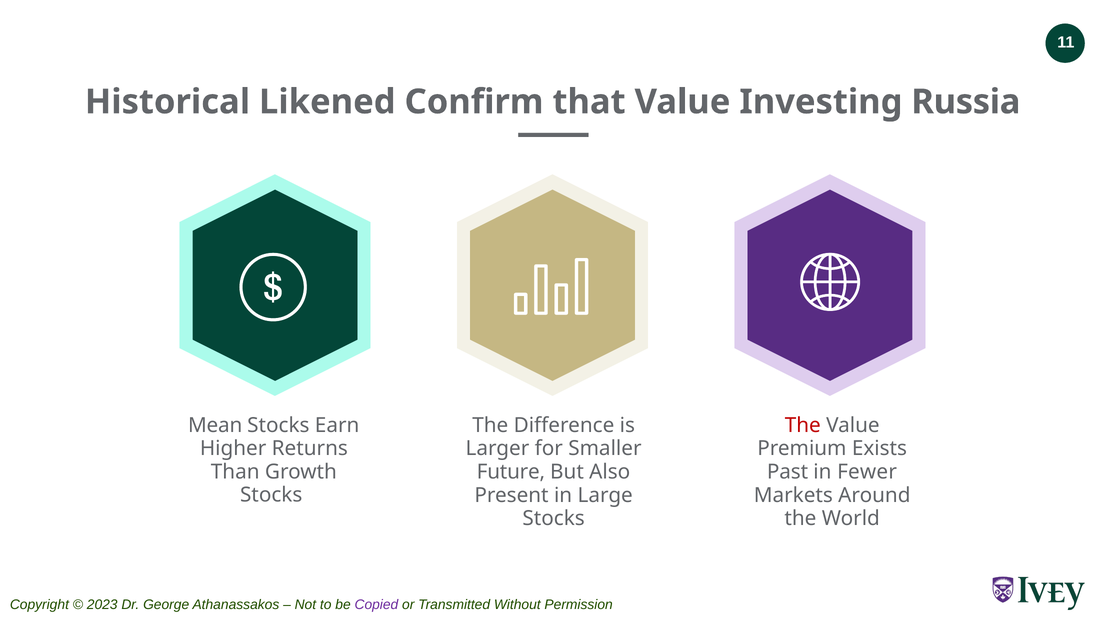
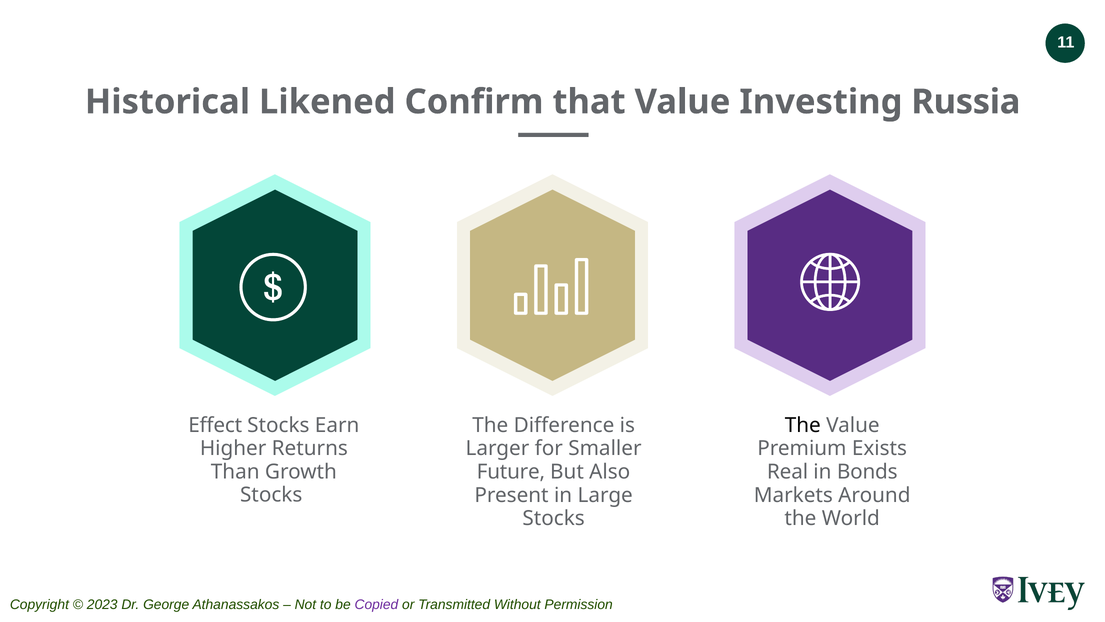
Mean: Mean -> Effect
The at (803, 425) colour: red -> black
Past: Past -> Real
Fewer: Fewer -> Bonds
